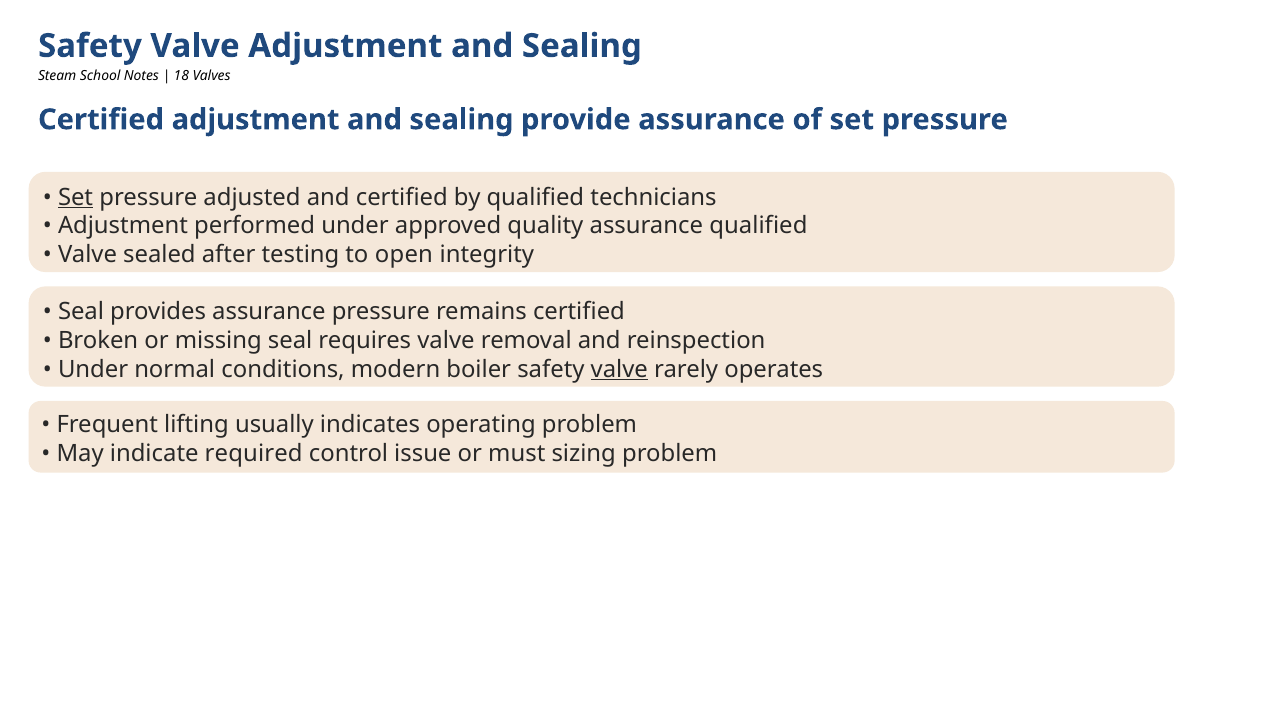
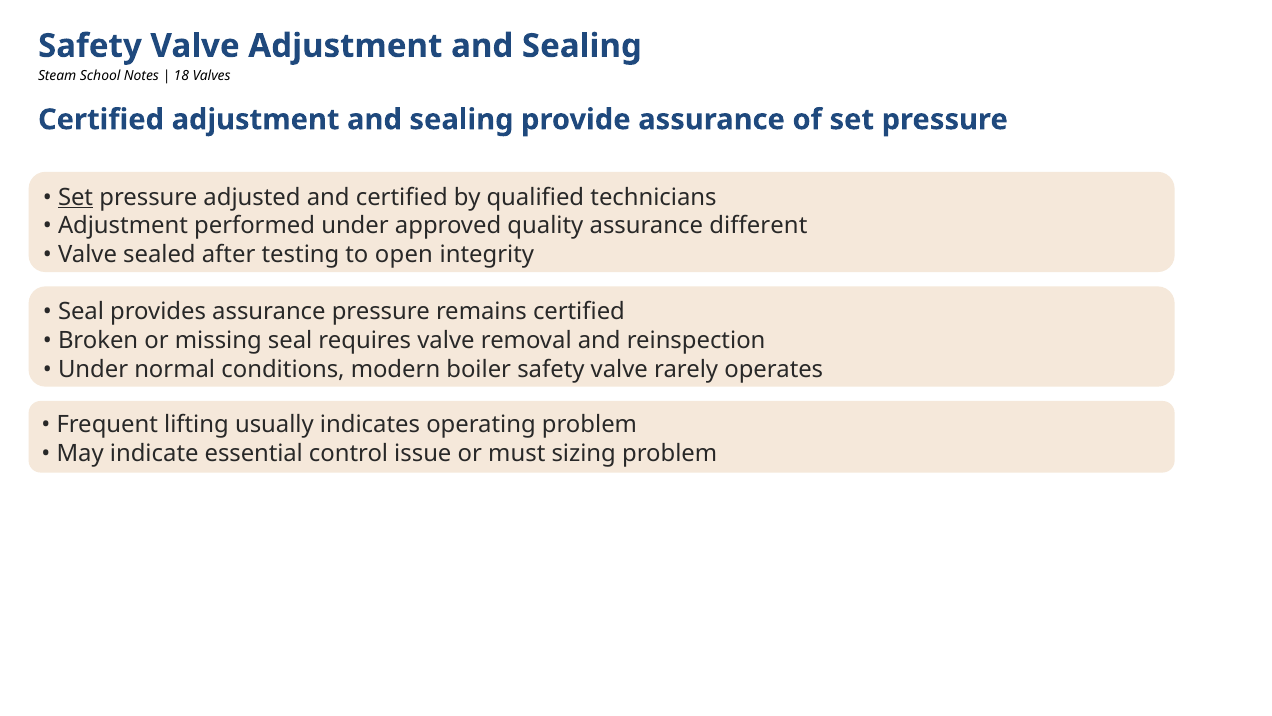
assurance qualified: qualified -> different
valve at (619, 369) underline: present -> none
required: required -> essential
